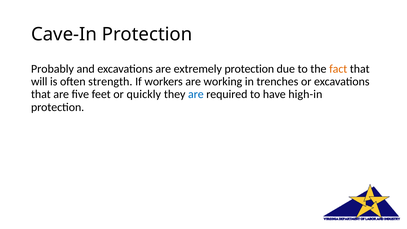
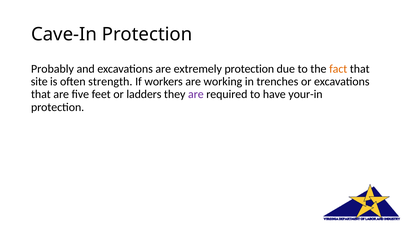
will: will -> site
quickly: quickly -> ladders
are at (196, 94) colour: blue -> purple
high-in: high-in -> your-in
